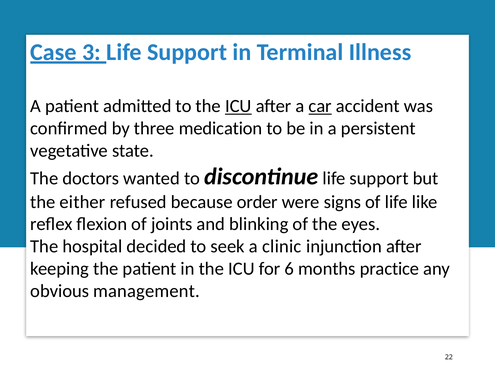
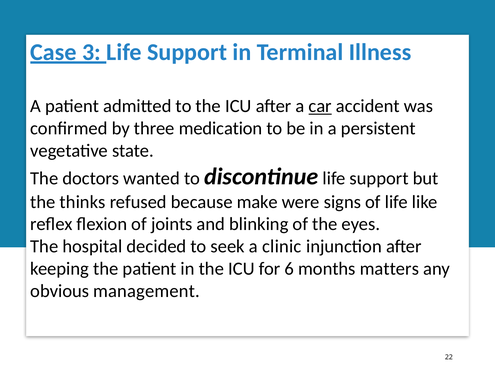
ICU at (238, 106) underline: present -> none
either: either -> thinks
order: order -> make
practice: practice -> matters
